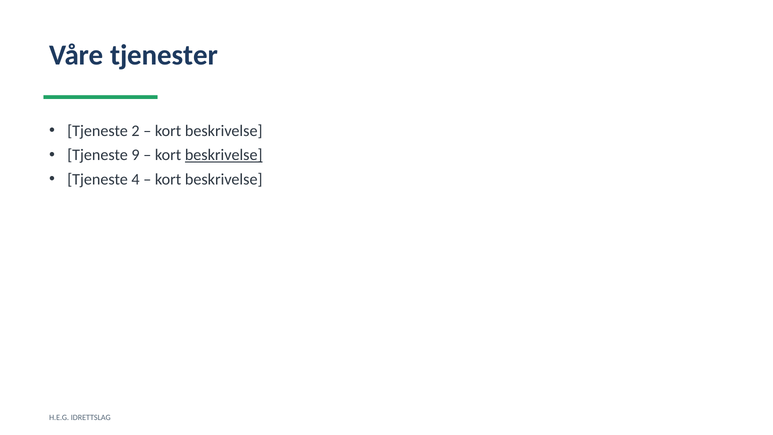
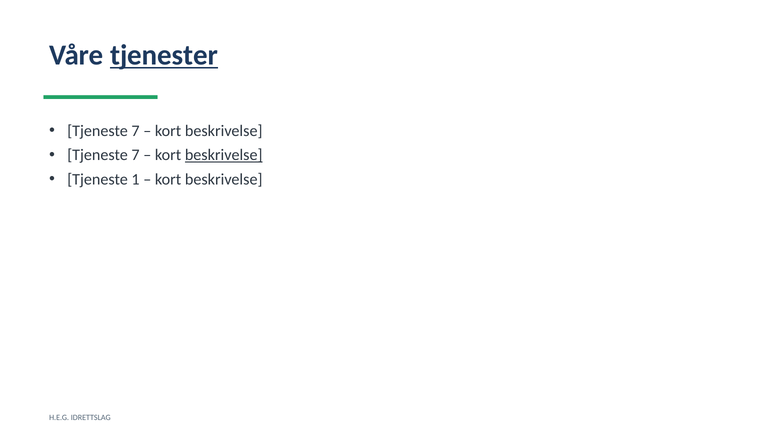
tjenester underline: none -> present
2 at (136, 131): 2 -> 7
9 at (136, 155): 9 -> 7
4: 4 -> 1
